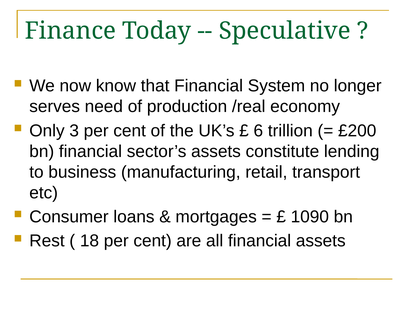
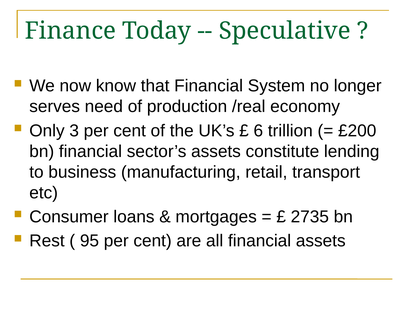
1090: 1090 -> 2735
18: 18 -> 95
